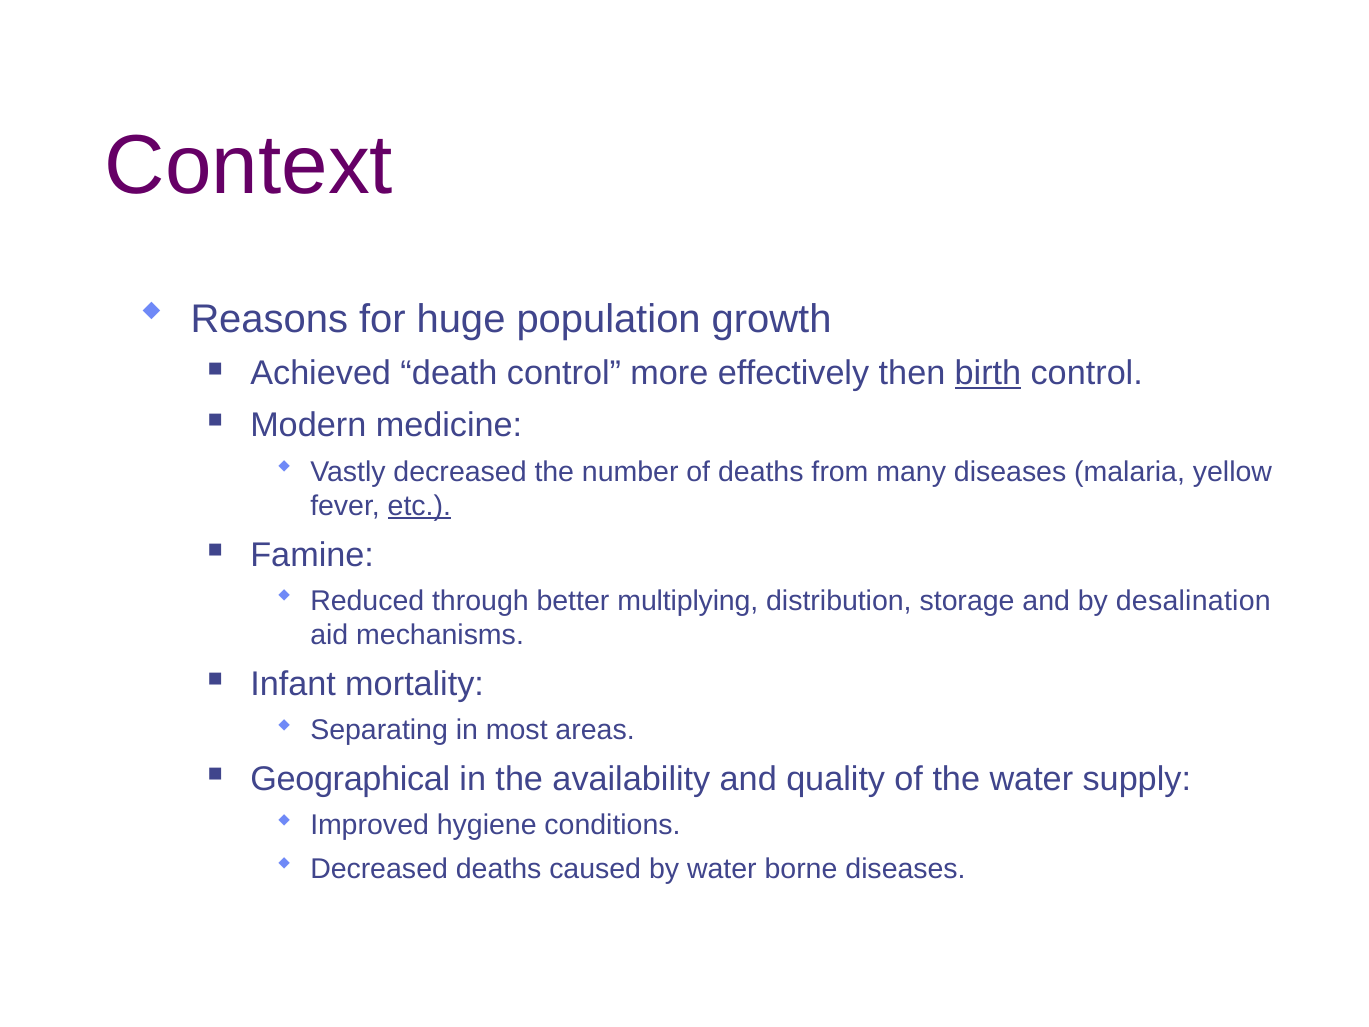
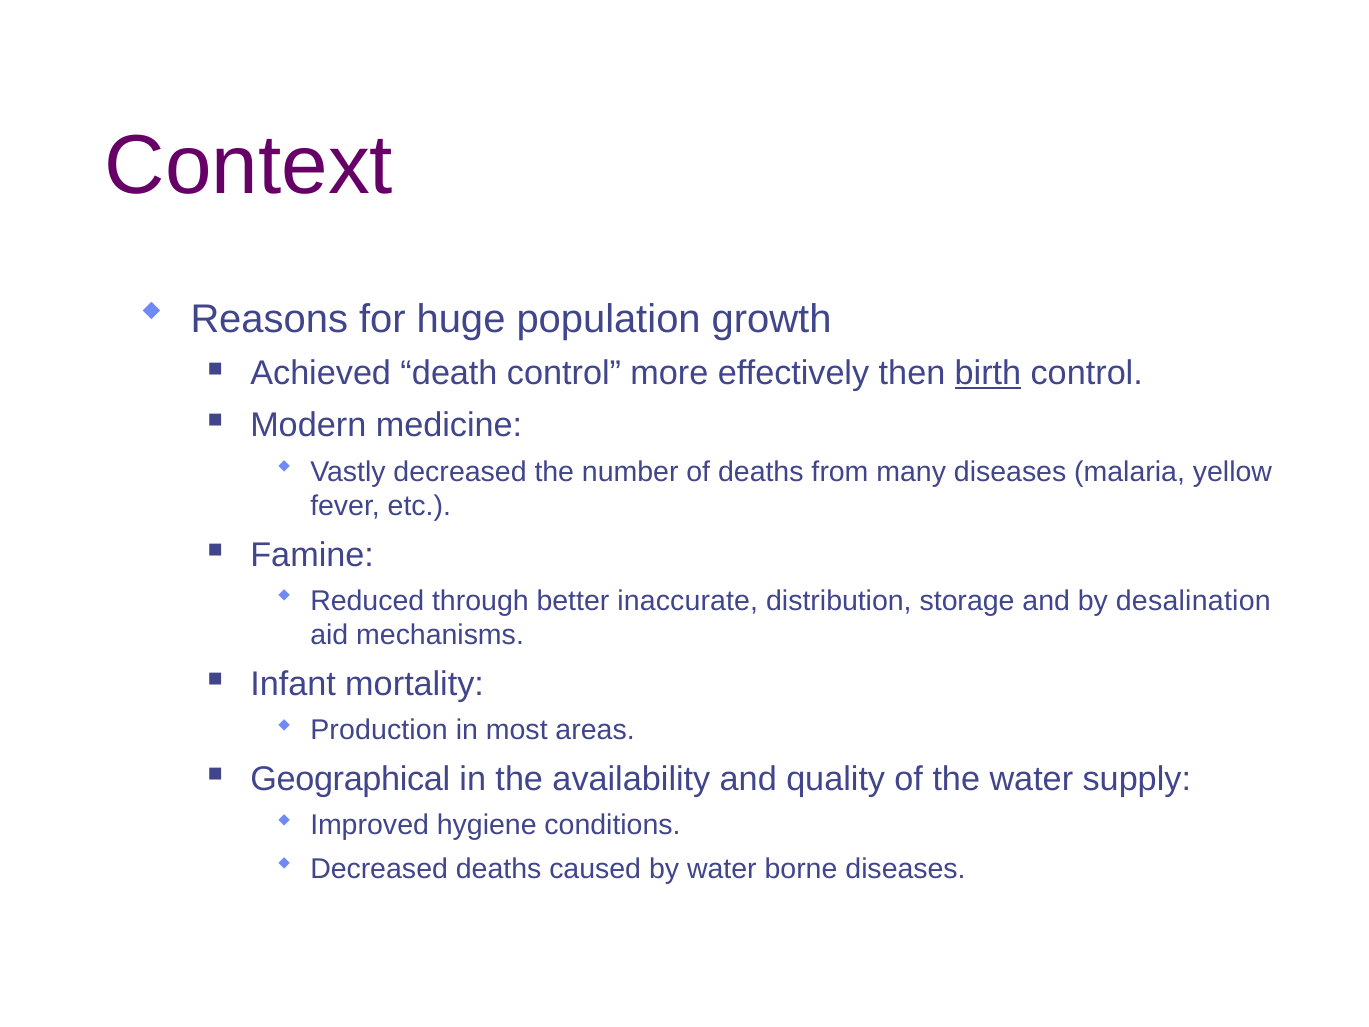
etc underline: present -> none
multiplying: multiplying -> inaccurate
Separating: Separating -> Production
